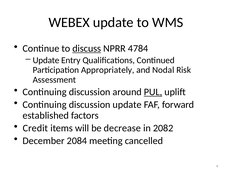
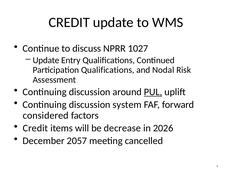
WEBEX at (69, 22): WEBEX -> CREDIT
discuss underline: present -> none
4784: 4784 -> 1027
Participation Appropriately: Appropriately -> Qualifications
discussion update: update -> system
established: established -> considered
2082: 2082 -> 2026
2084: 2084 -> 2057
